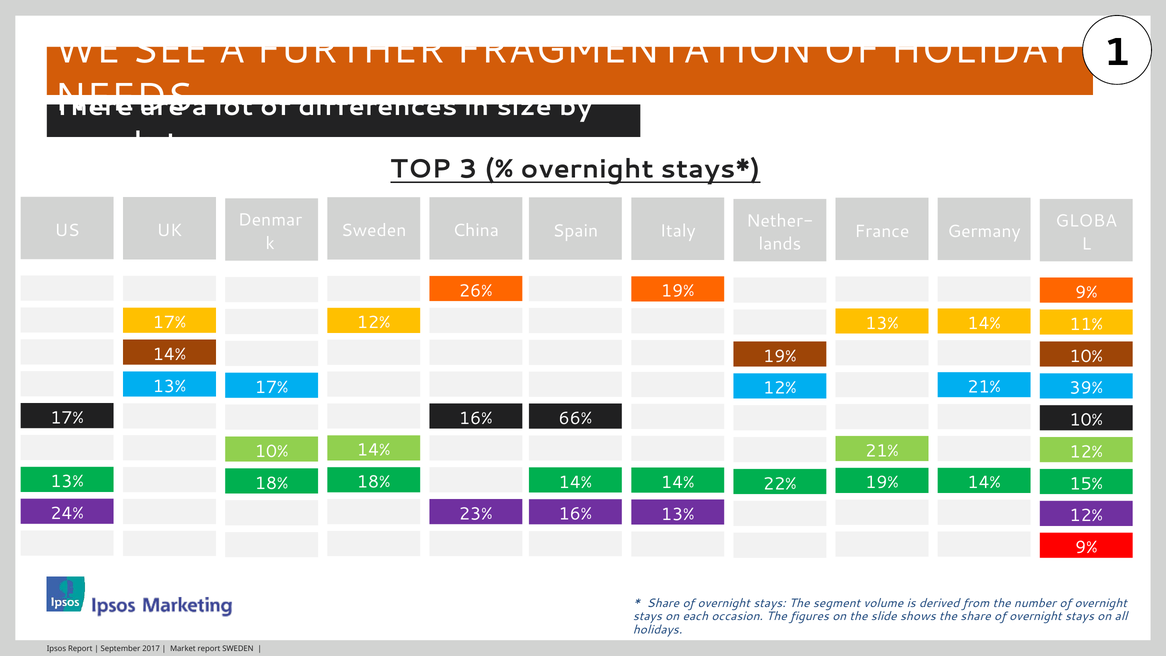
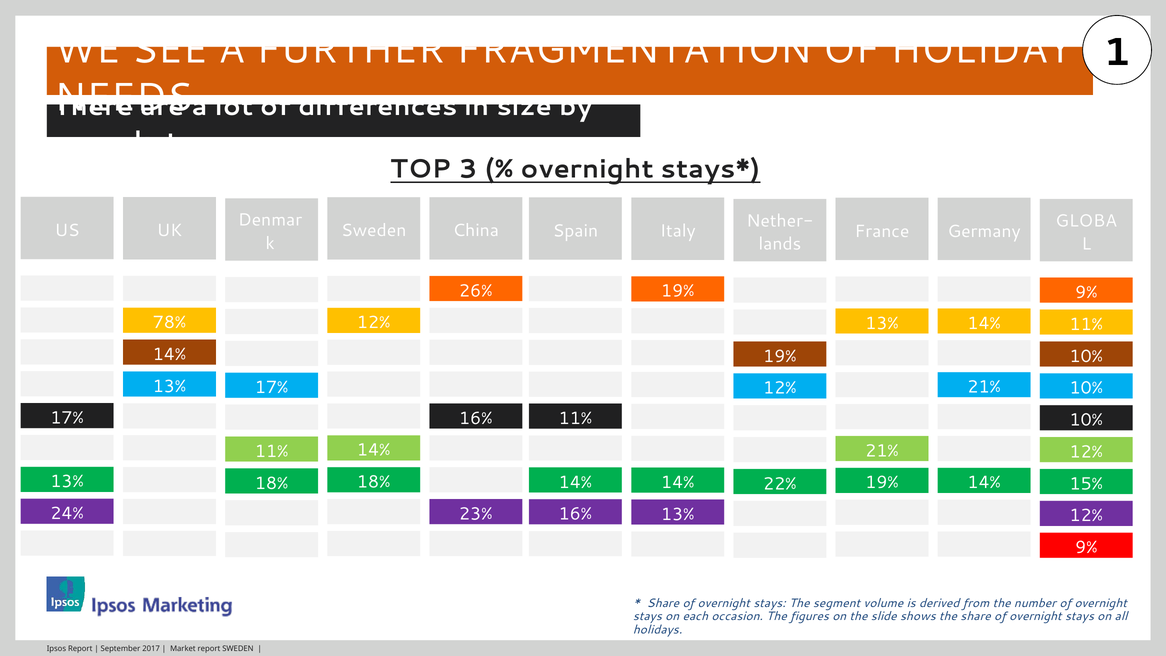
17% at (169, 323): 17% -> 78%
39% at (1086, 388): 39% -> 10%
66% at (575, 418): 66% -> 11%
10% at (272, 451): 10% -> 11%
